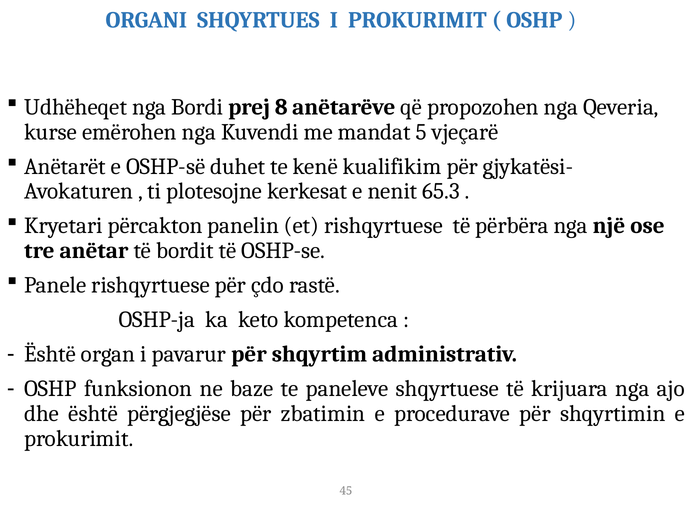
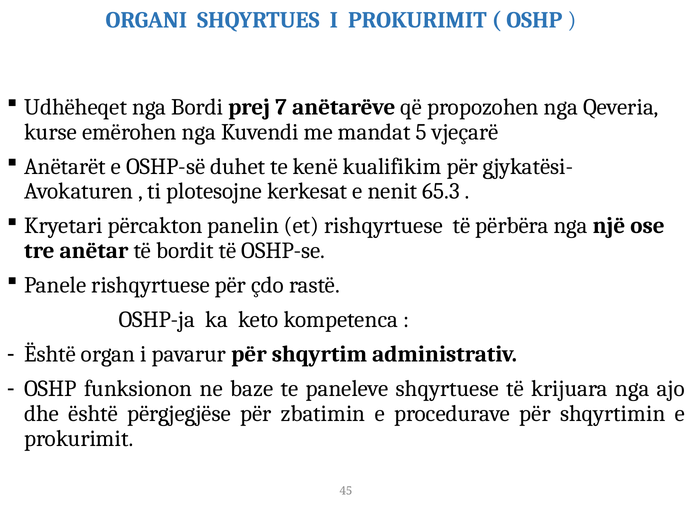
8: 8 -> 7
